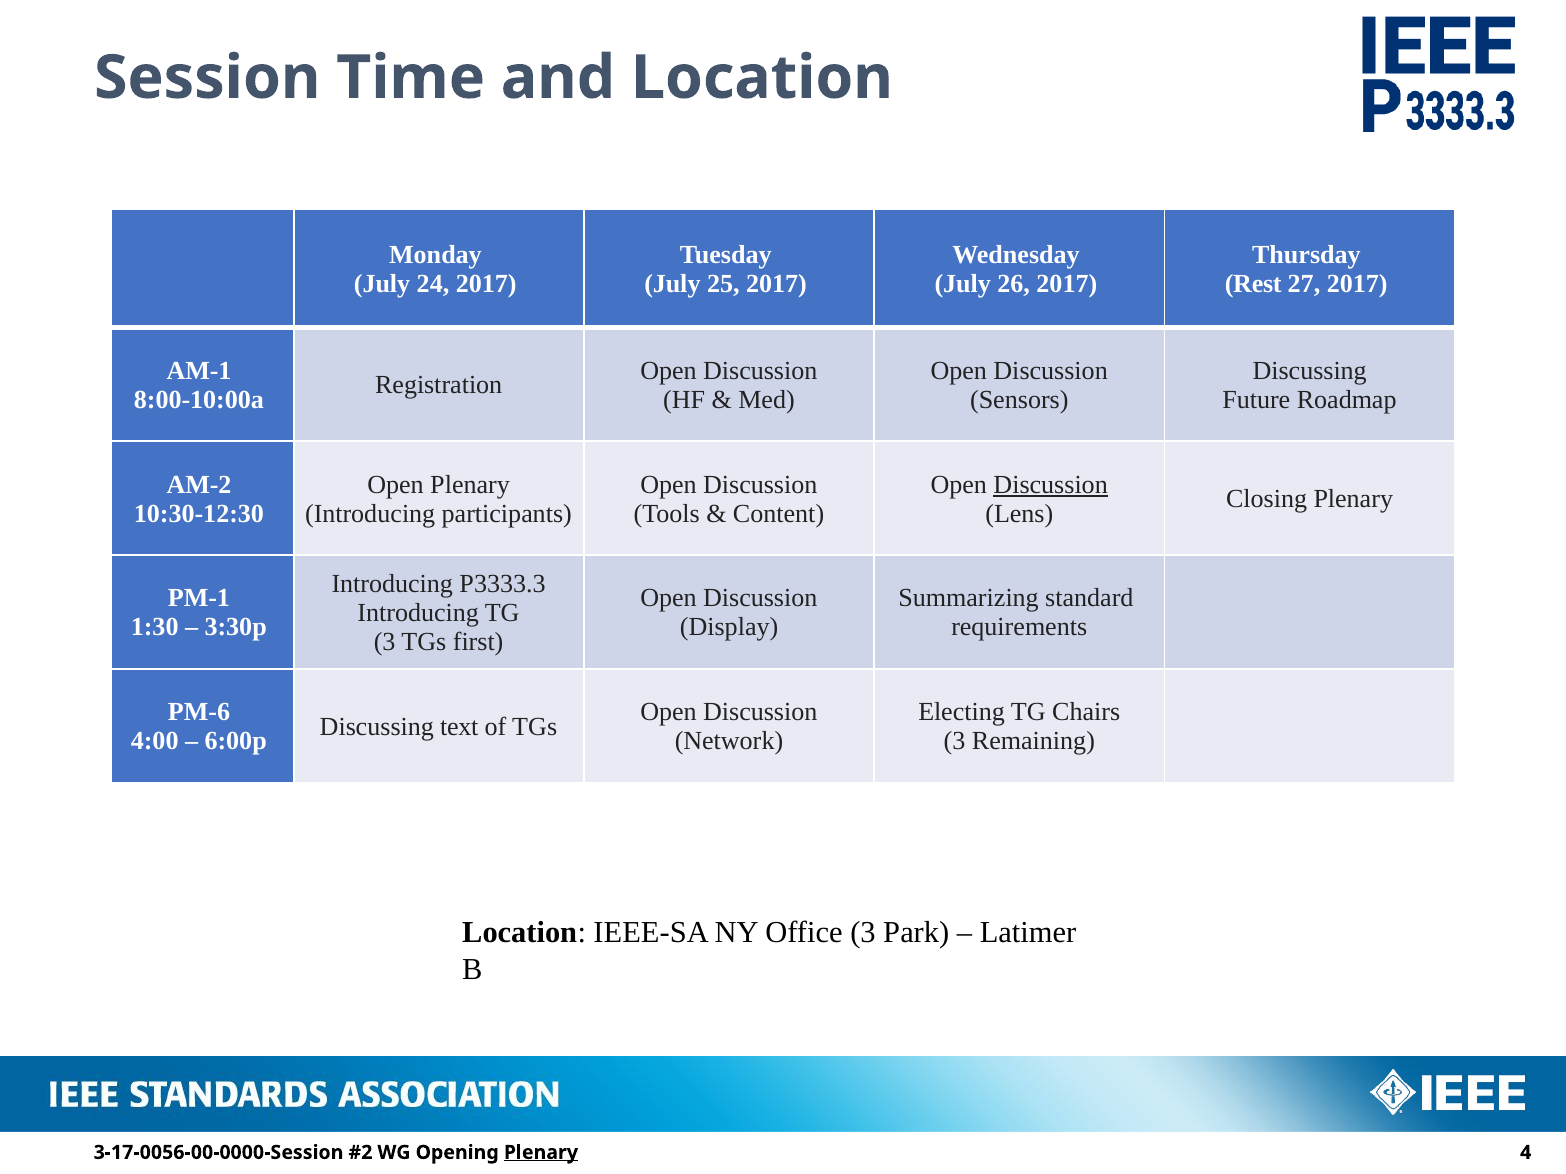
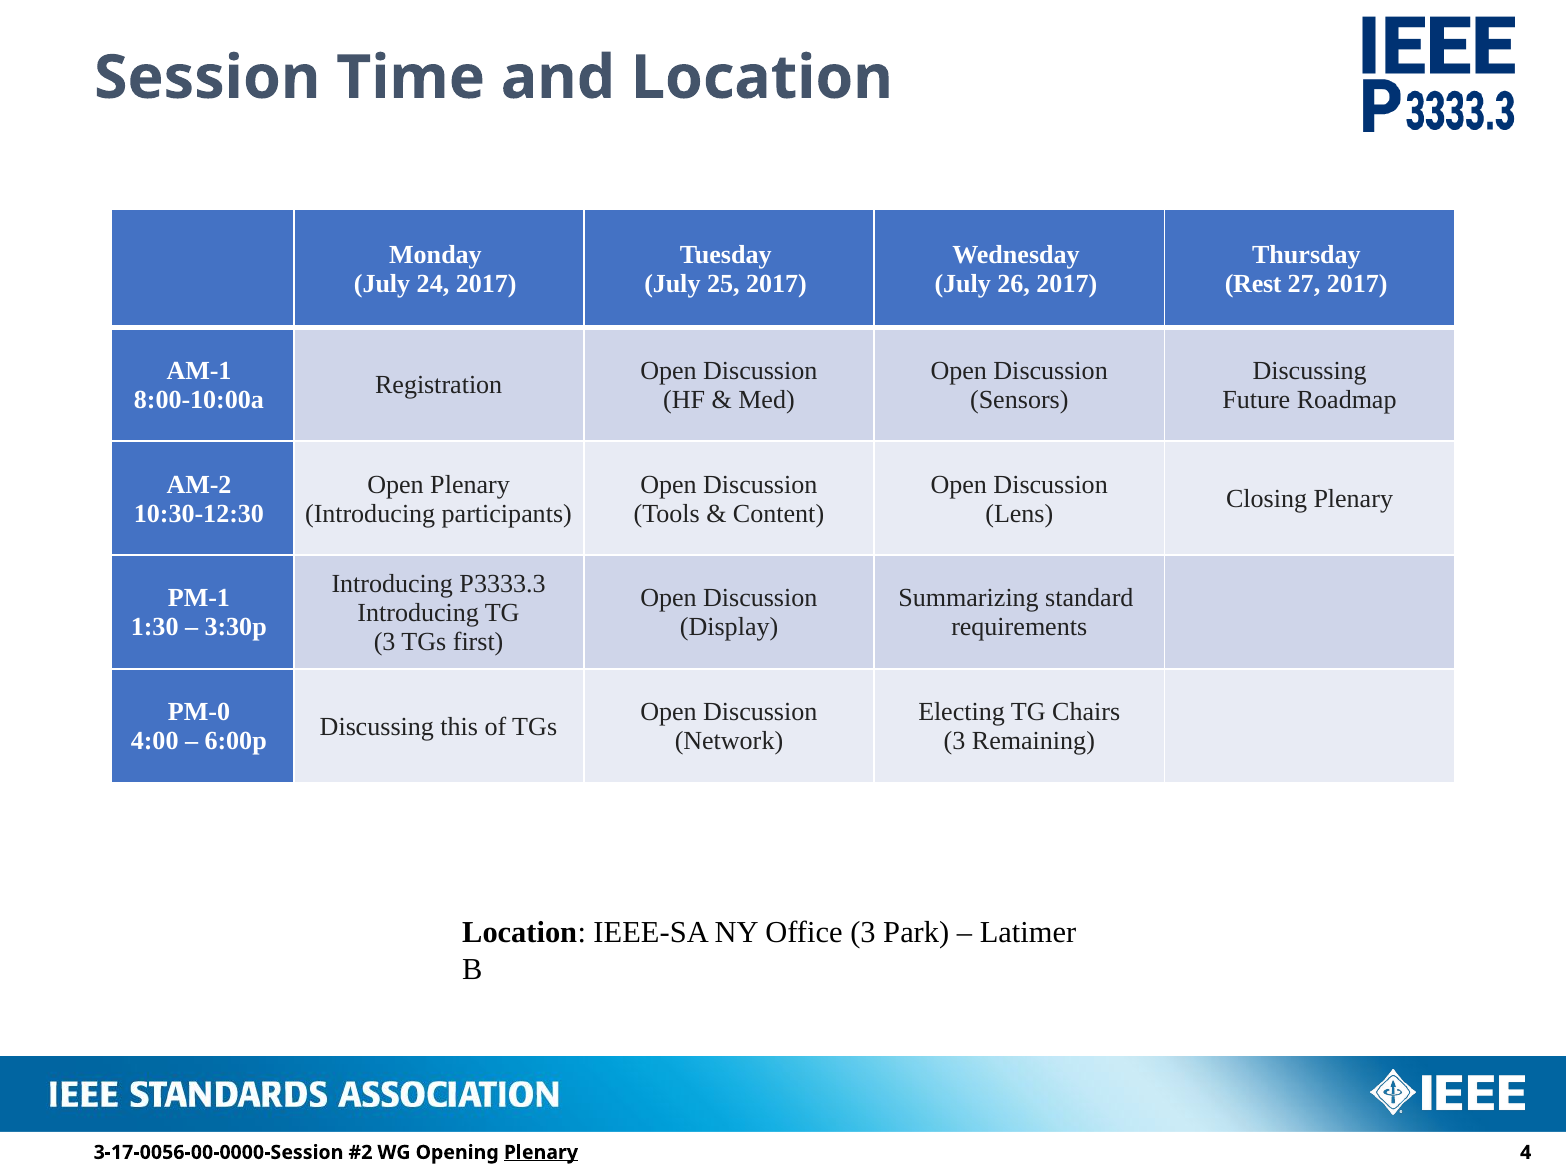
Discussion at (1051, 485) underline: present -> none
PM-6: PM-6 -> PM-0
text: text -> this
